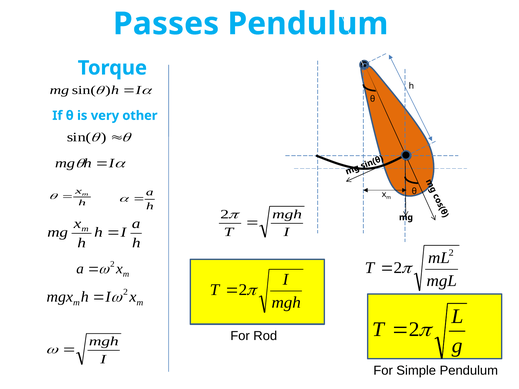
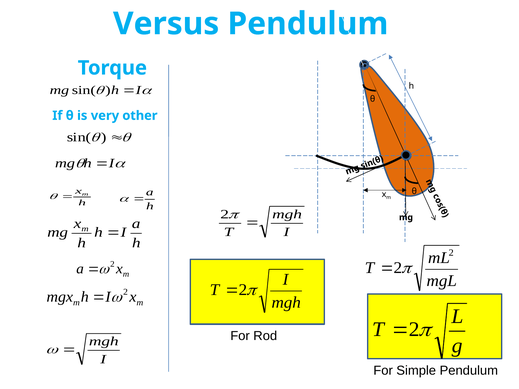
Passes: Passes -> Versus
